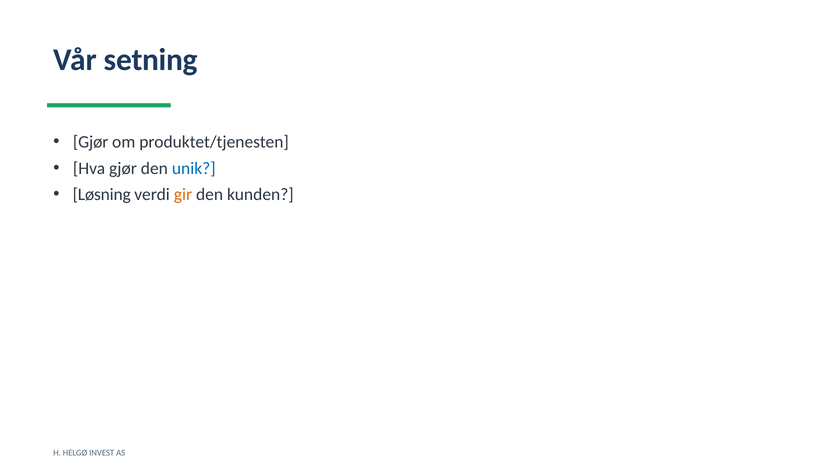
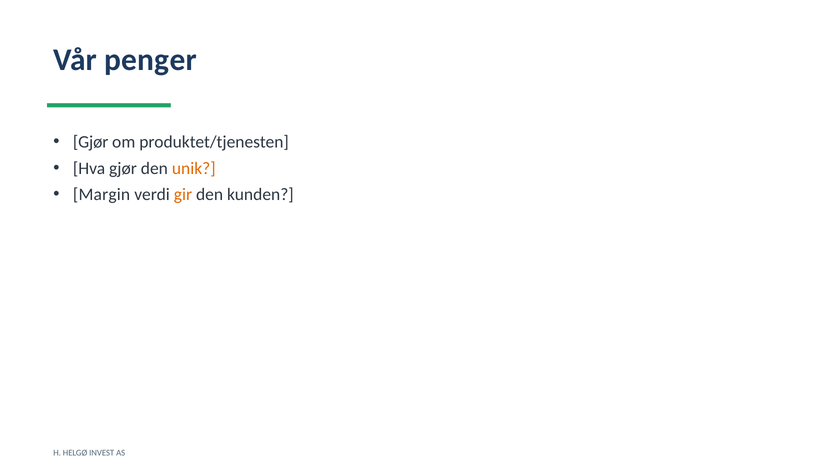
setning: setning -> penger
unik colour: blue -> orange
Løsning: Løsning -> Margin
